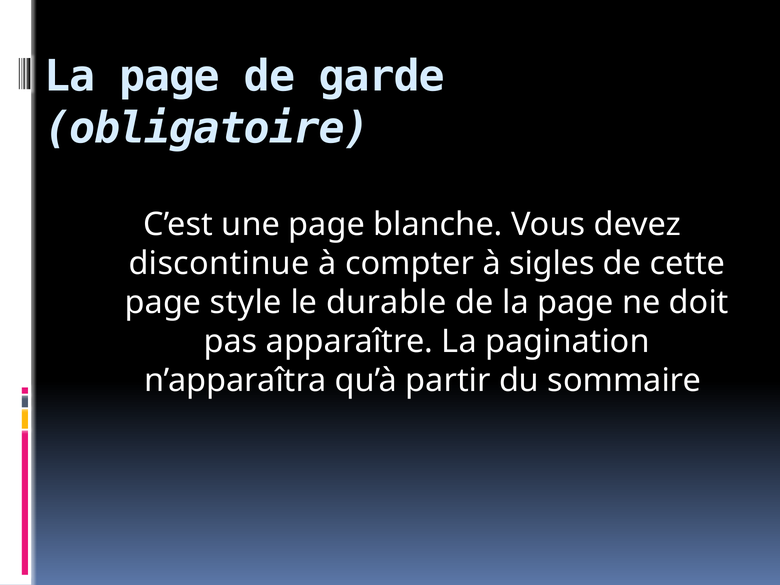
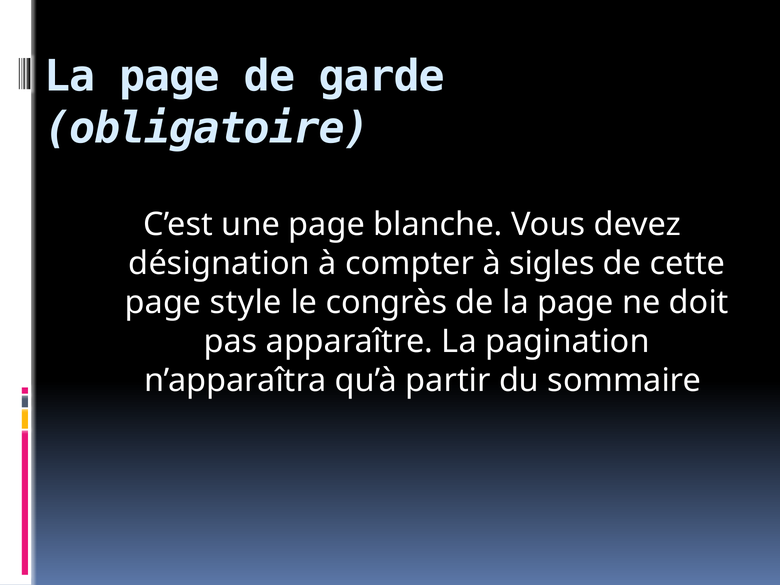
discontinue: discontinue -> désignation
durable: durable -> congrès
